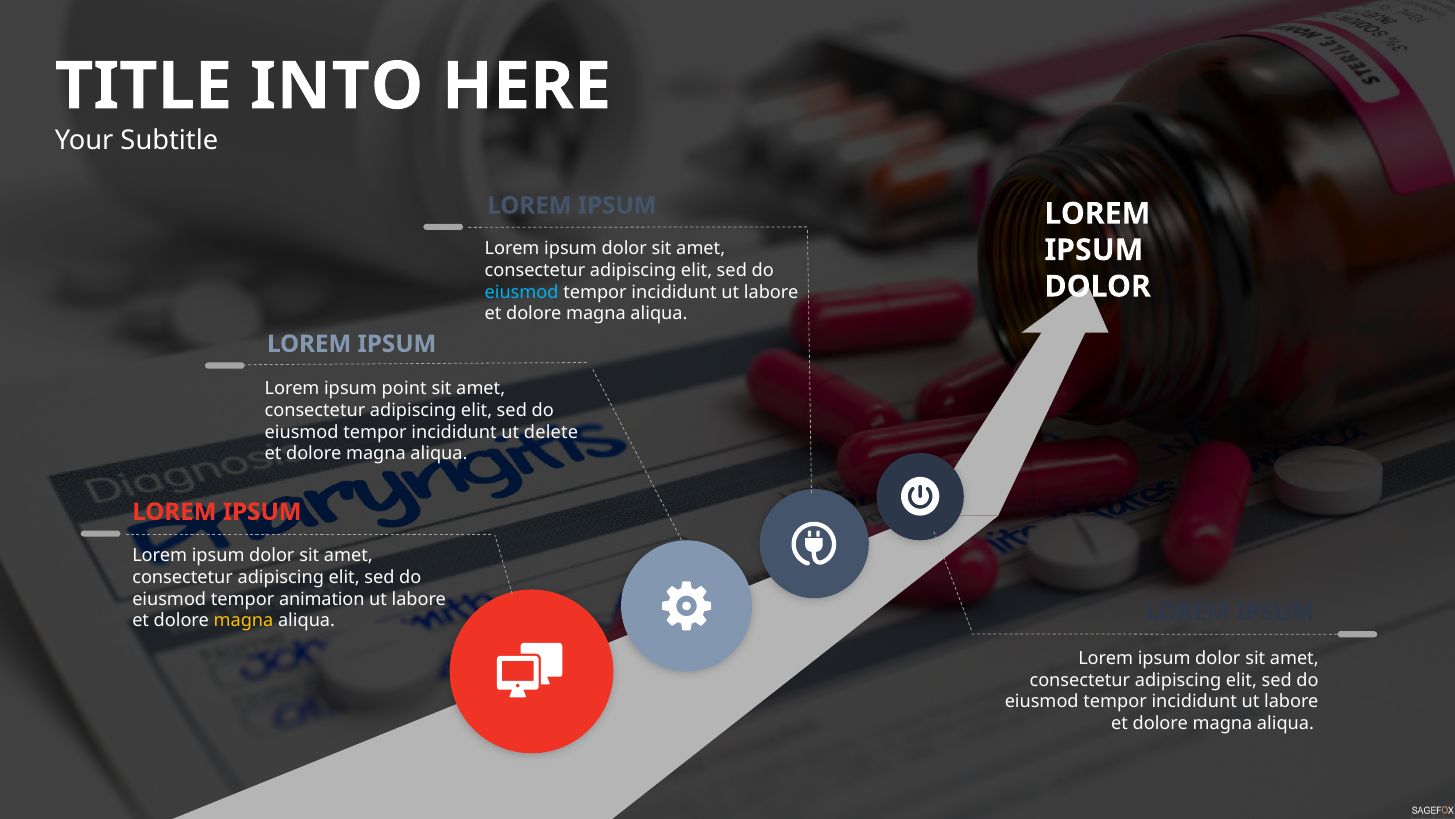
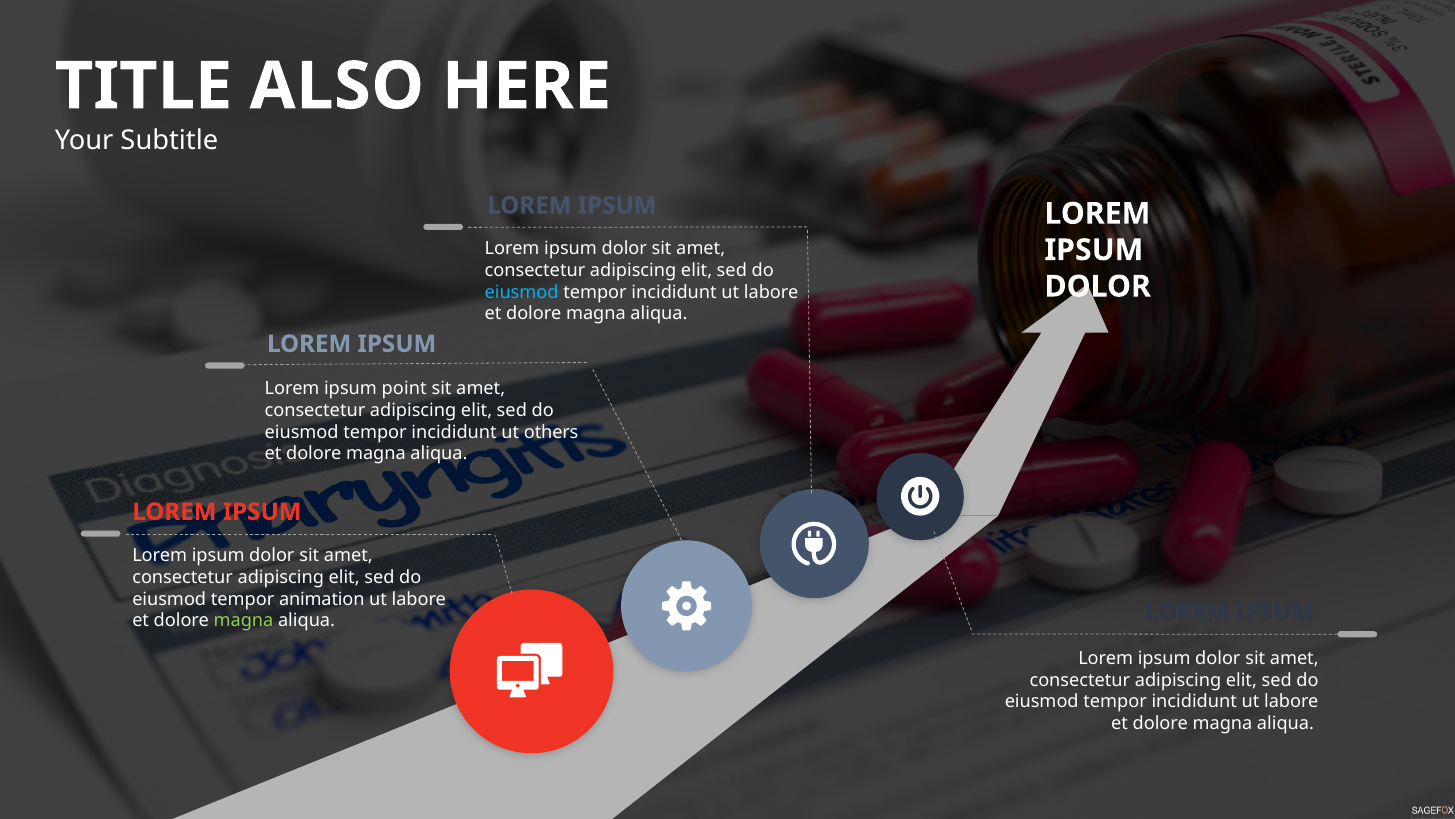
INTO: INTO -> ALSO
delete: delete -> others
magna at (244, 621) colour: yellow -> light green
